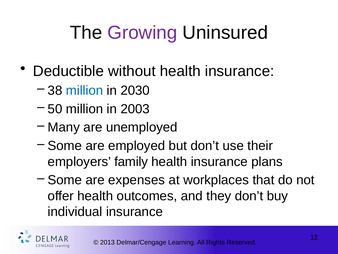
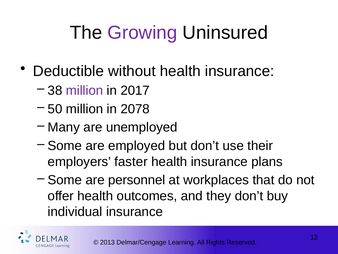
million at (85, 90) colour: blue -> purple
2030: 2030 -> 2017
2003: 2003 -> 2078
family: family -> faster
expenses: expenses -> personnel
